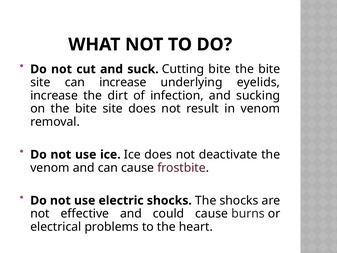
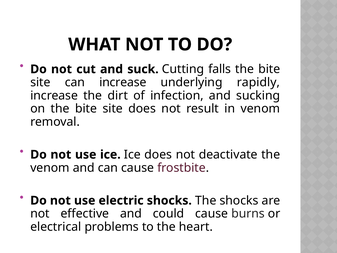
Cutting bite: bite -> falls
eyelids: eyelids -> rapidly
